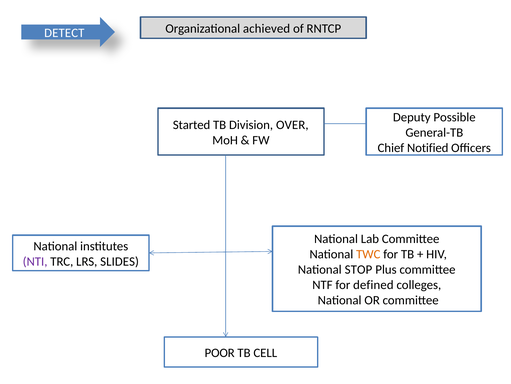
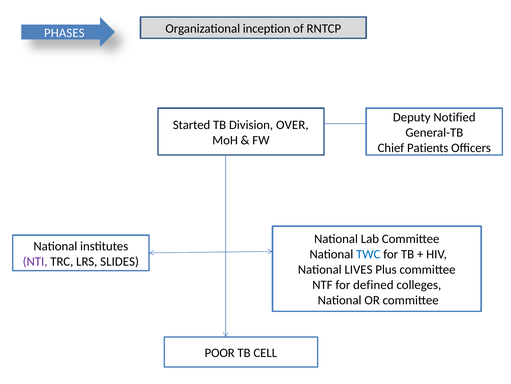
achieved: achieved -> inception
DETECT: DETECT -> PHASES
Possible: Possible -> Notified
Notified: Notified -> Patients
TWC colour: orange -> blue
STOP: STOP -> LIVES
